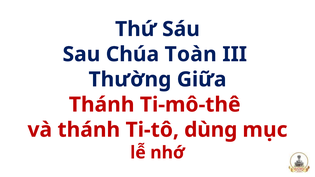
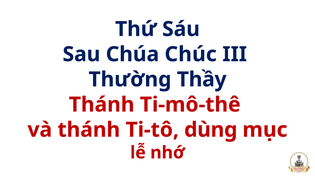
Toàn: Toàn -> Chúc
Giữa: Giữa -> Thầy
